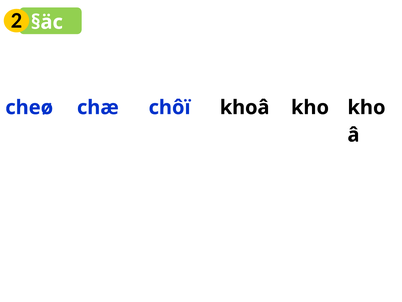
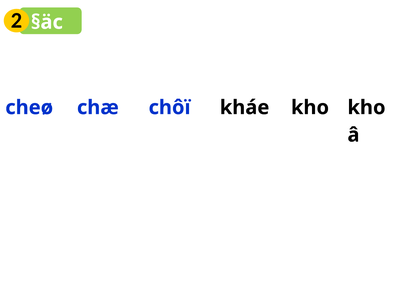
khoâ: khoâ -> kháe
